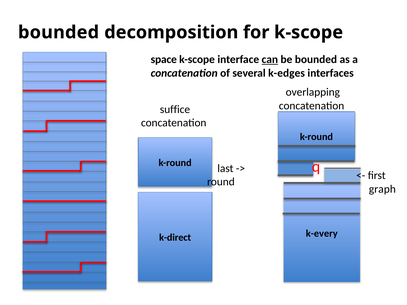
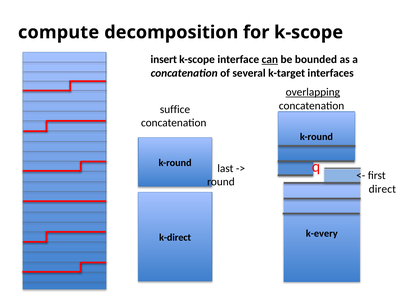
bounded at (59, 32): bounded -> compute
space: space -> insert
k-edges: k-edges -> k-target
overlapping underline: none -> present
graph: graph -> direct
